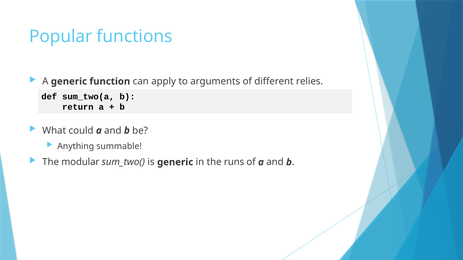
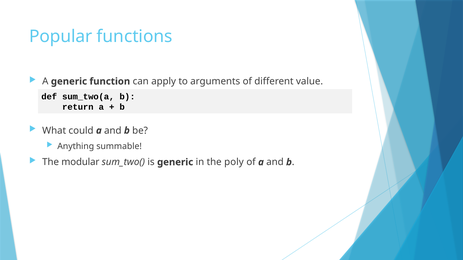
relies: relies -> value
runs: runs -> poly
